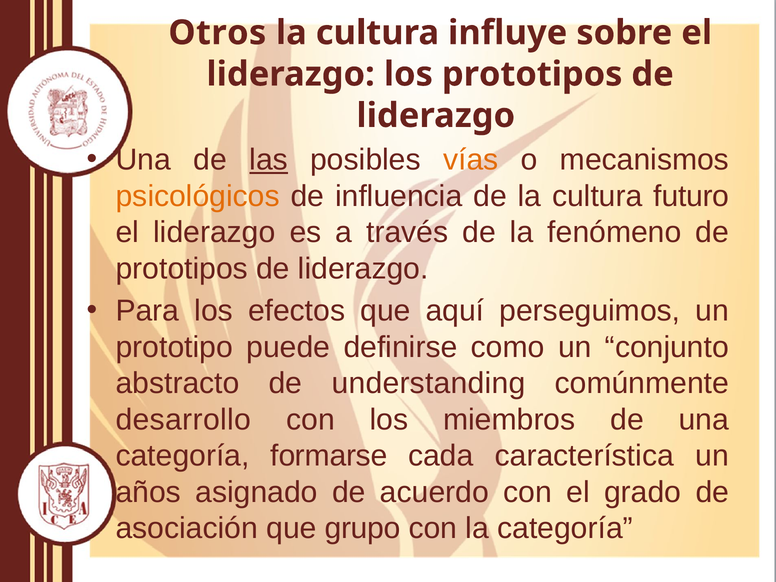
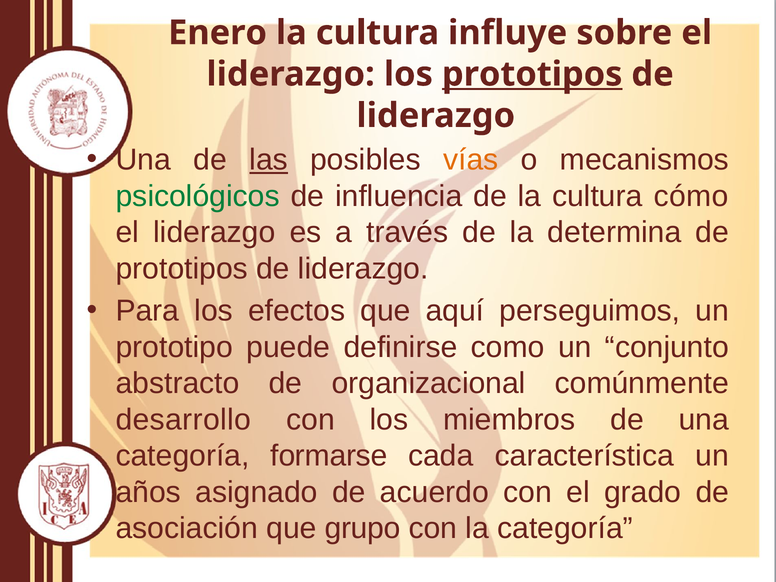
Otros: Otros -> Enero
prototipos at (532, 74) underline: none -> present
psicológicos colour: orange -> green
futuro: futuro -> cómo
fenómeno: fenómeno -> determina
understanding: understanding -> organizacional
